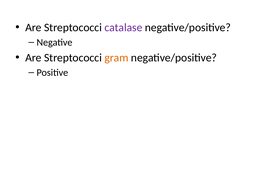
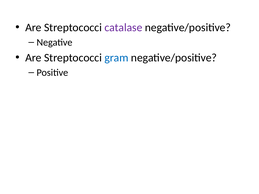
gram colour: orange -> blue
